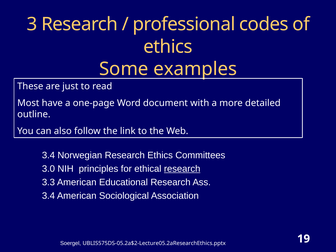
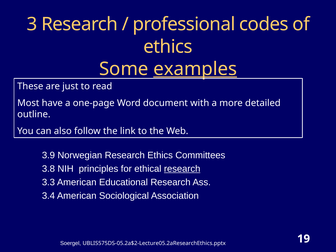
examples underline: none -> present
3.4 at (48, 155): 3.4 -> 3.9
3.0: 3.0 -> 3.8
